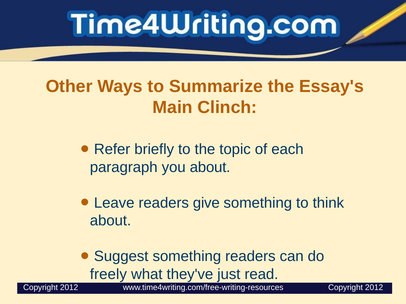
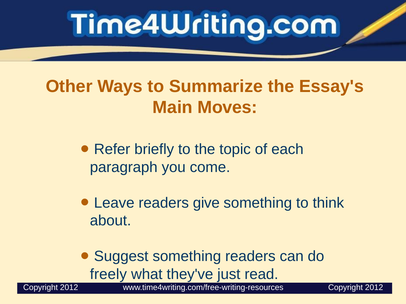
Clinch: Clinch -> Moves
you about: about -> come
